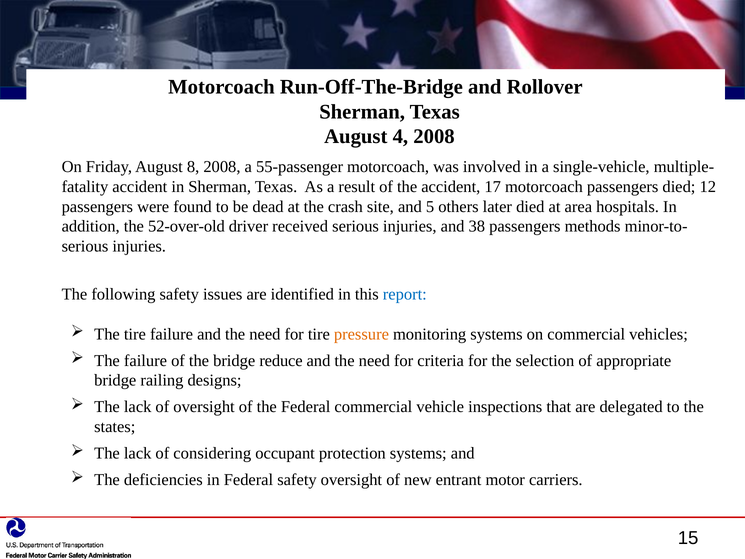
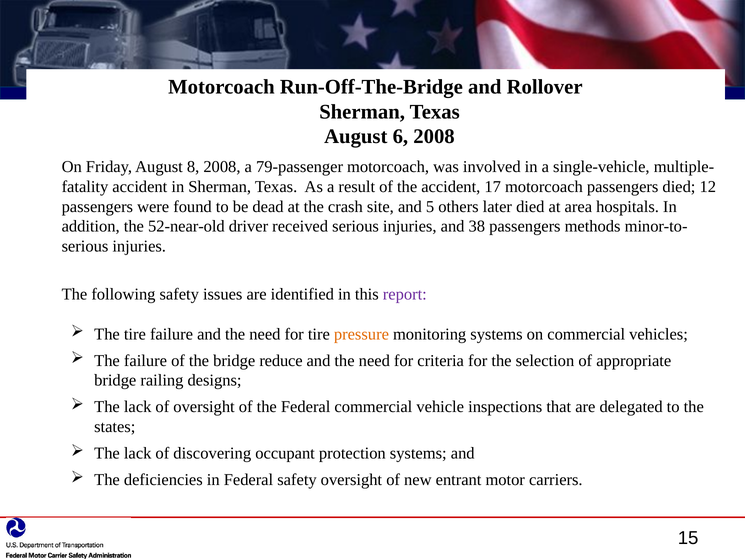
4: 4 -> 6
55‑passenger: 55‑passenger -> 79‑passenger
52-over-old: 52-over-old -> 52-near-old
report colour: blue -> purple
considering: considering -> discovering
